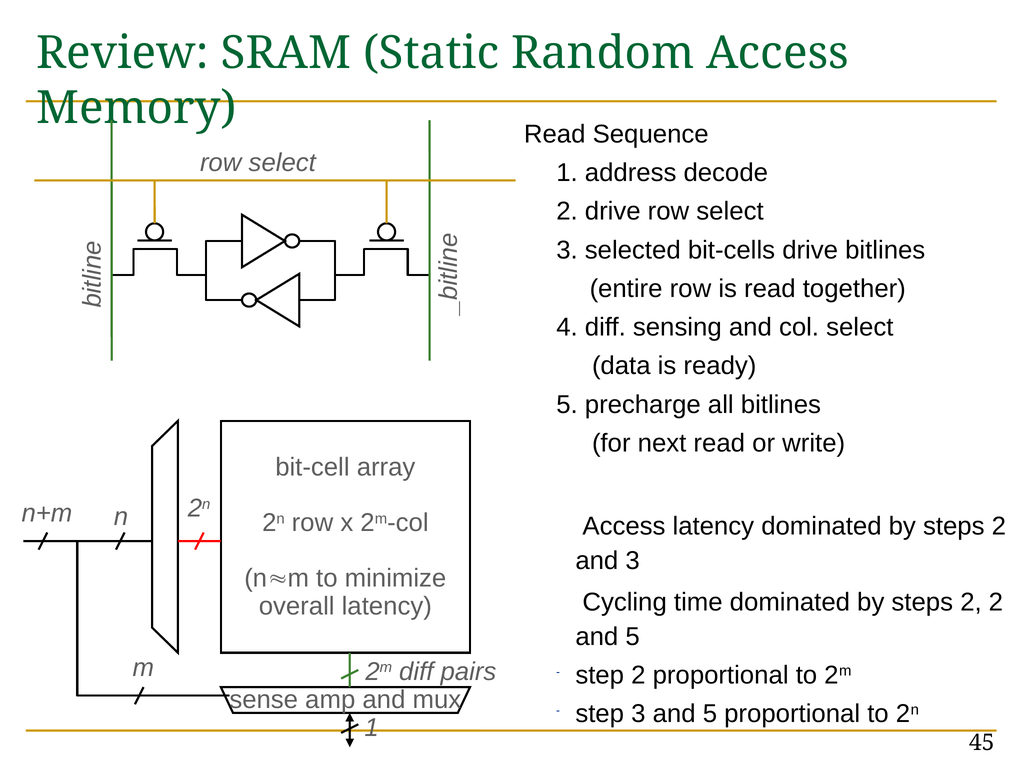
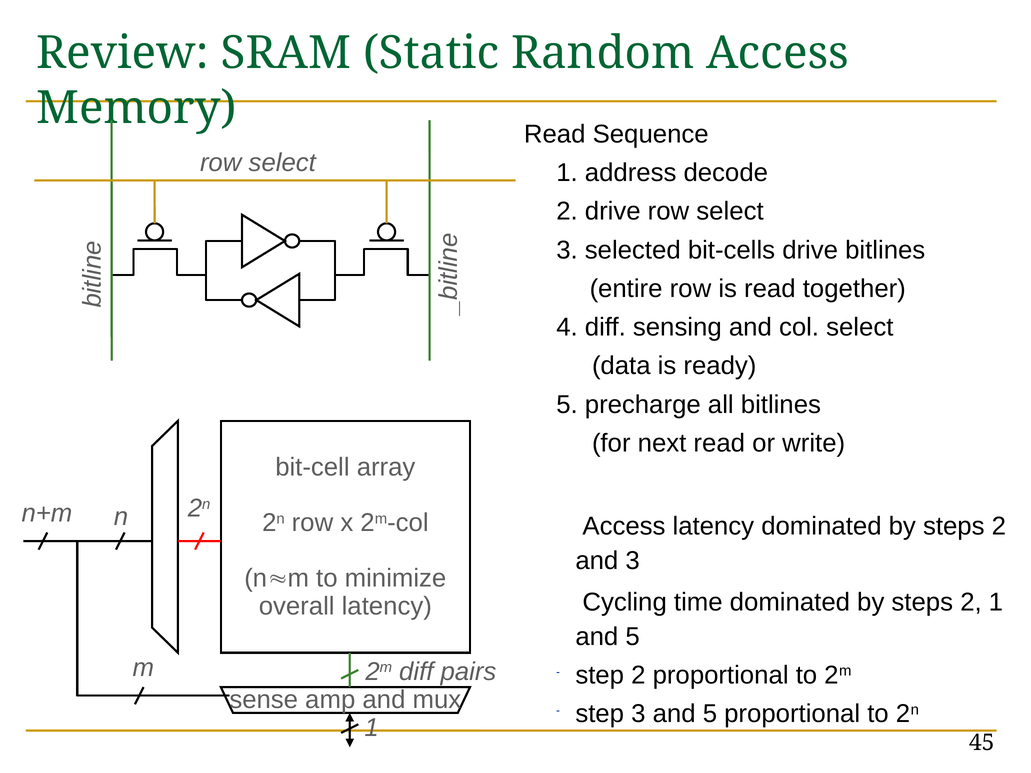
2 2: 2 -> 1
